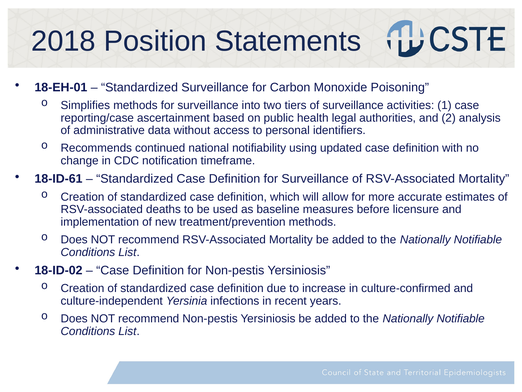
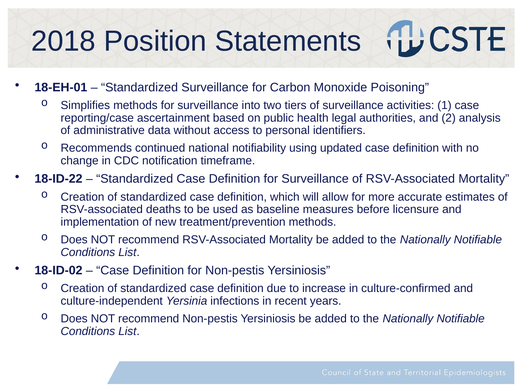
18-ID-61: 18-ID-61 -> 18-ID-22
